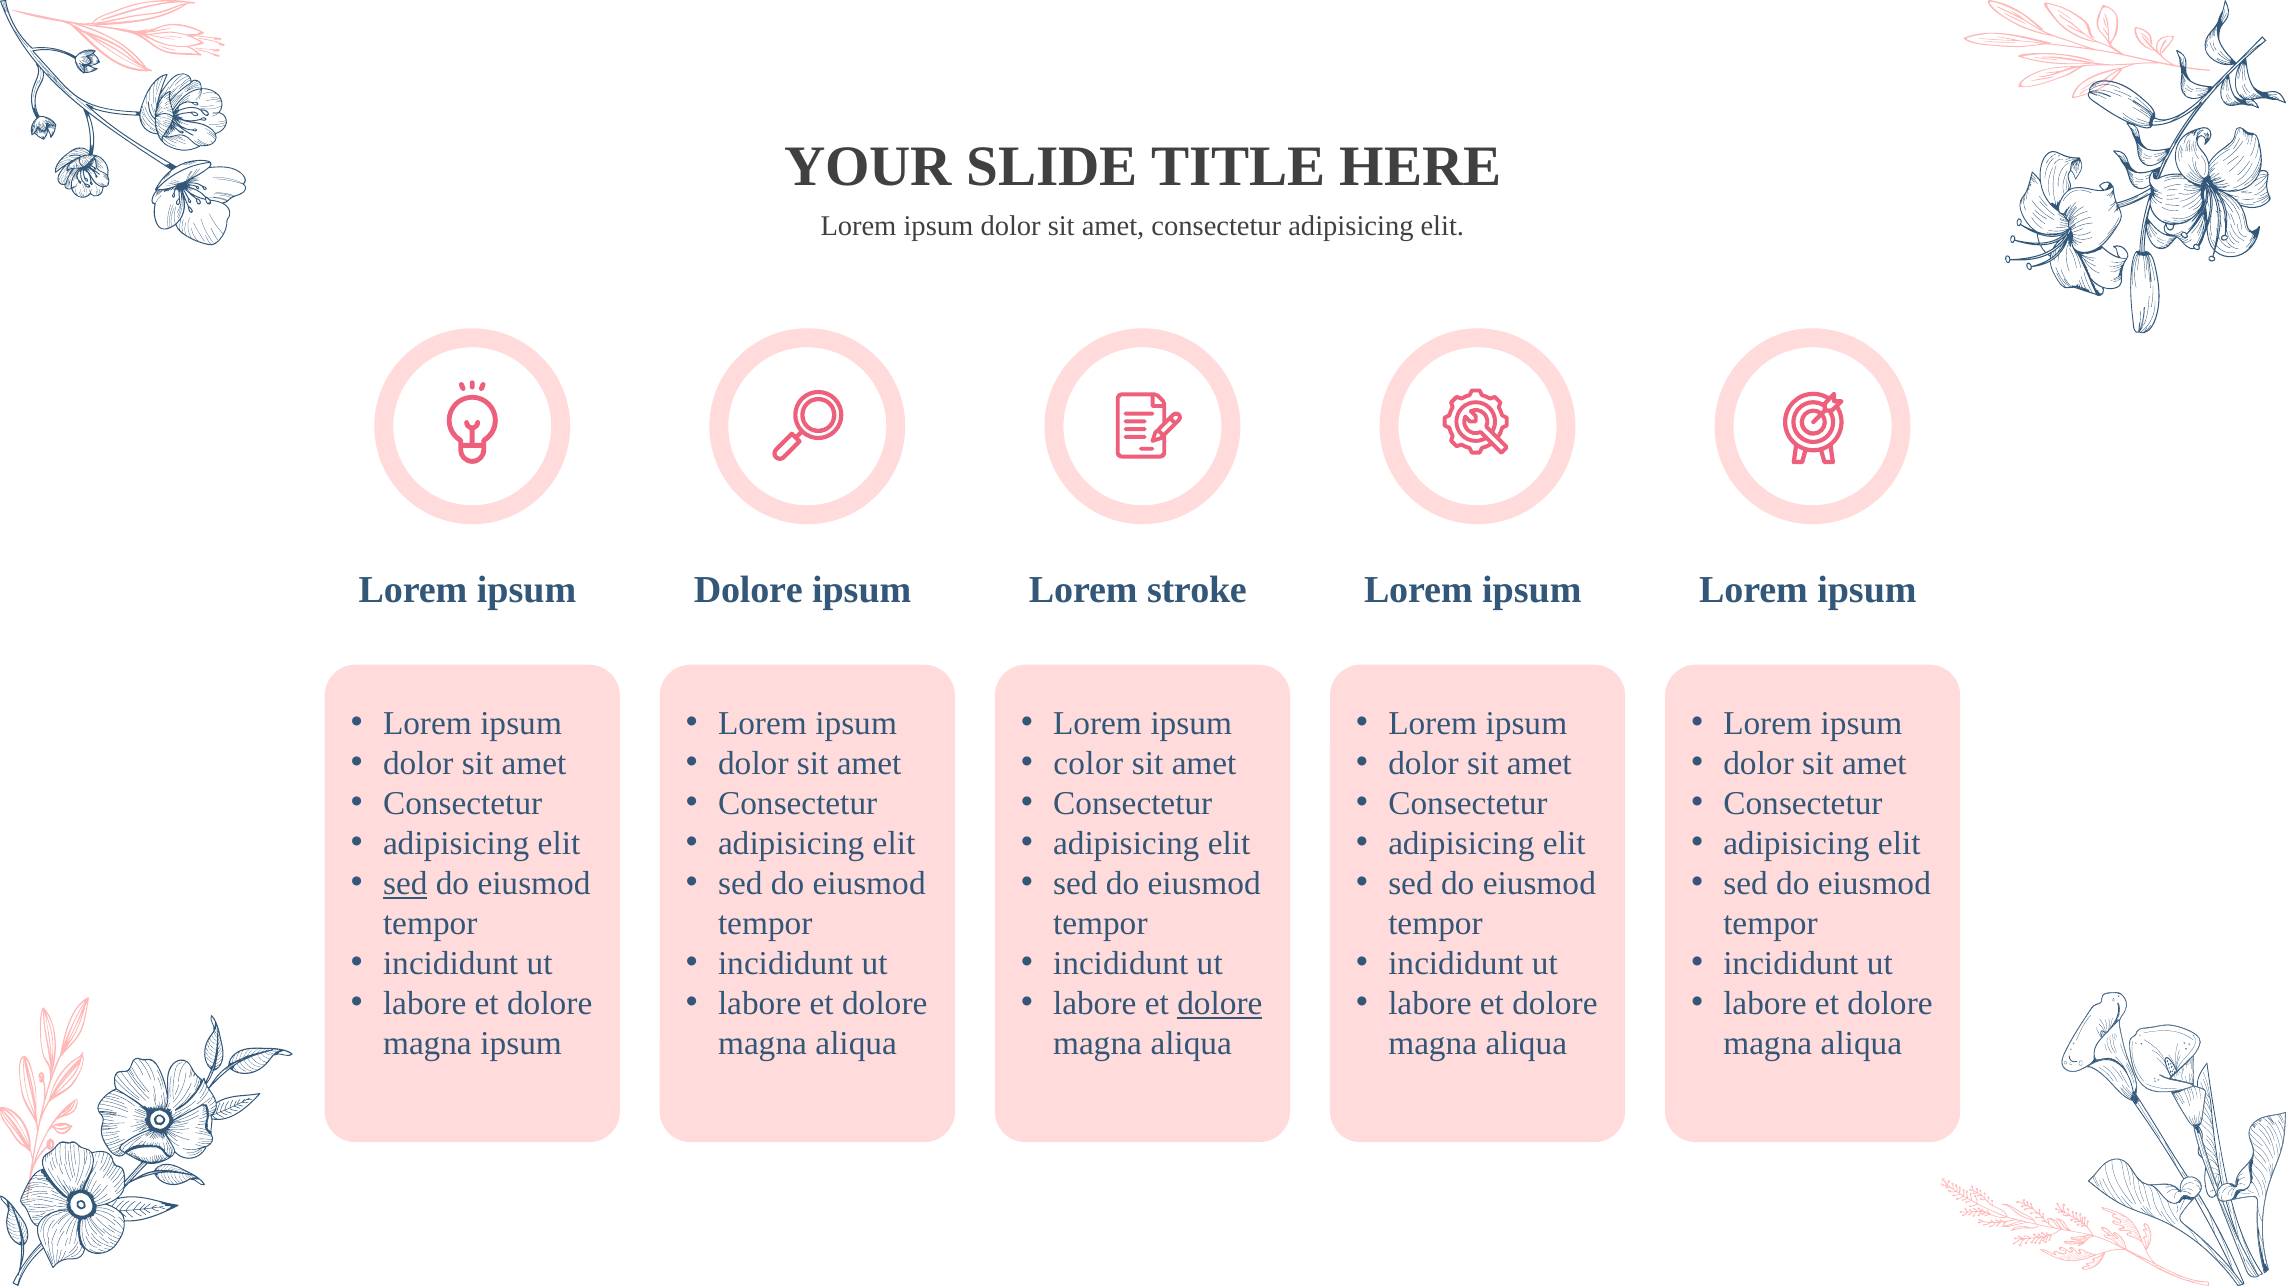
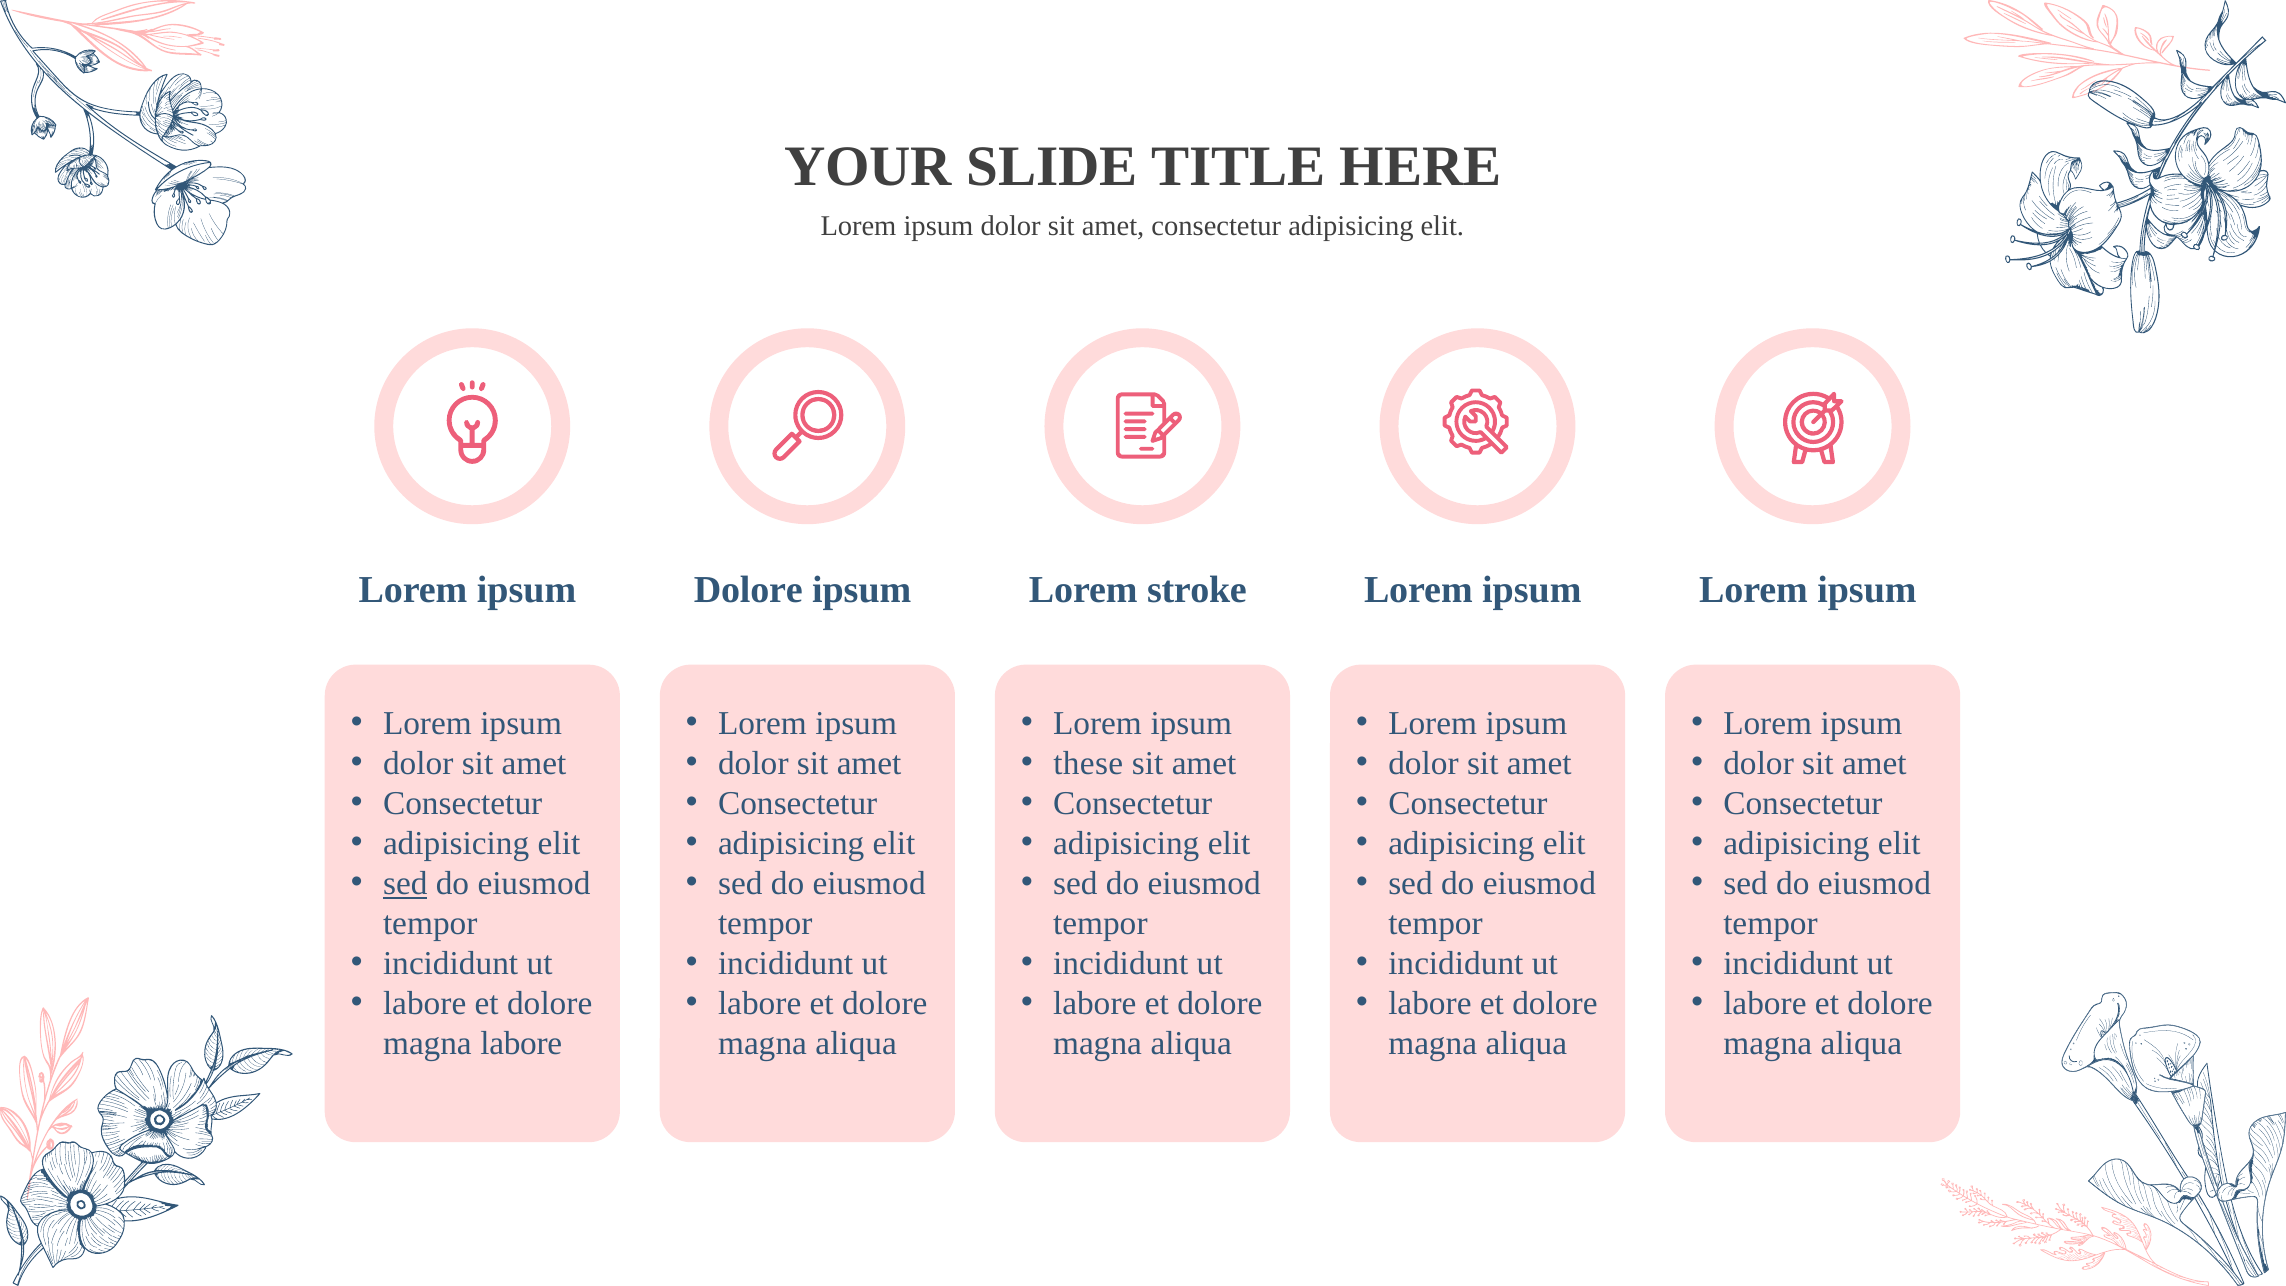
color: color -> these
dolore at (1220, 1003) underline: present -> none
magna ipsum: ipsum -> labore
